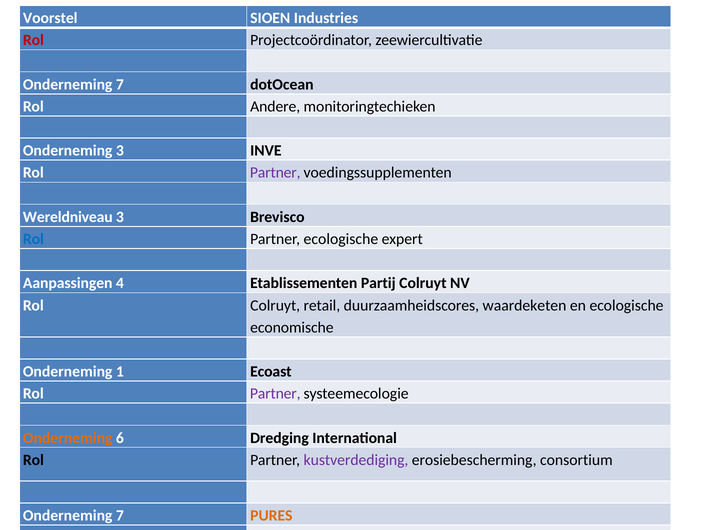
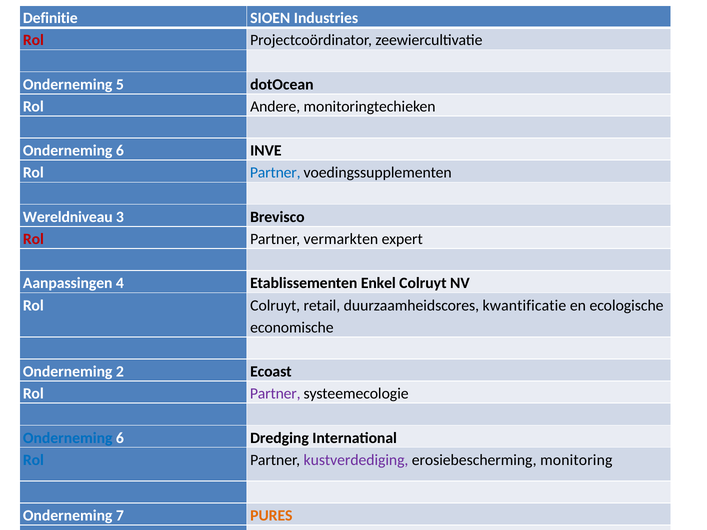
Voorstel: Voorstel -> Definitie
7 at (120, 84): 7 -> 5
3 at (120, 151): 3 -> 6
Partner at (275, 173) colour: purple -> blue
Rol at (33, 239) colour: blue -> red
Partner ecologische: ecologische -> vermarkten
Partij: Partij -> Enkel
waardeketen: waardeketen -> kwantificatie
1: 1 -> 2
Onderneming at (68, 438) colour: orange -> blue
Rol at (33, 460) colour: black -> blue
consortium: consortium -> monitoring
